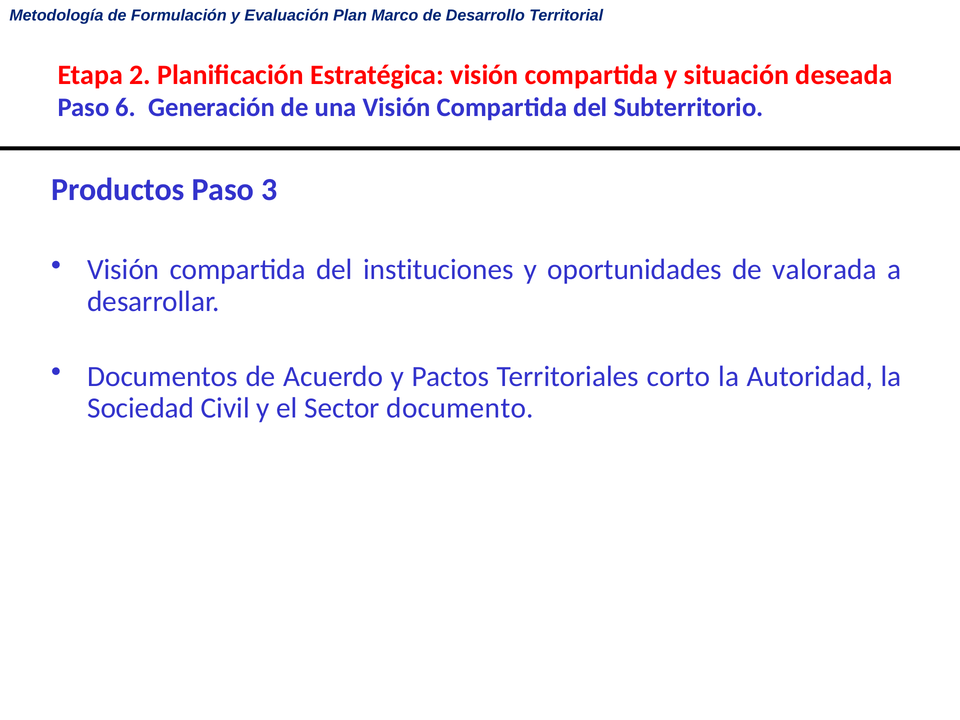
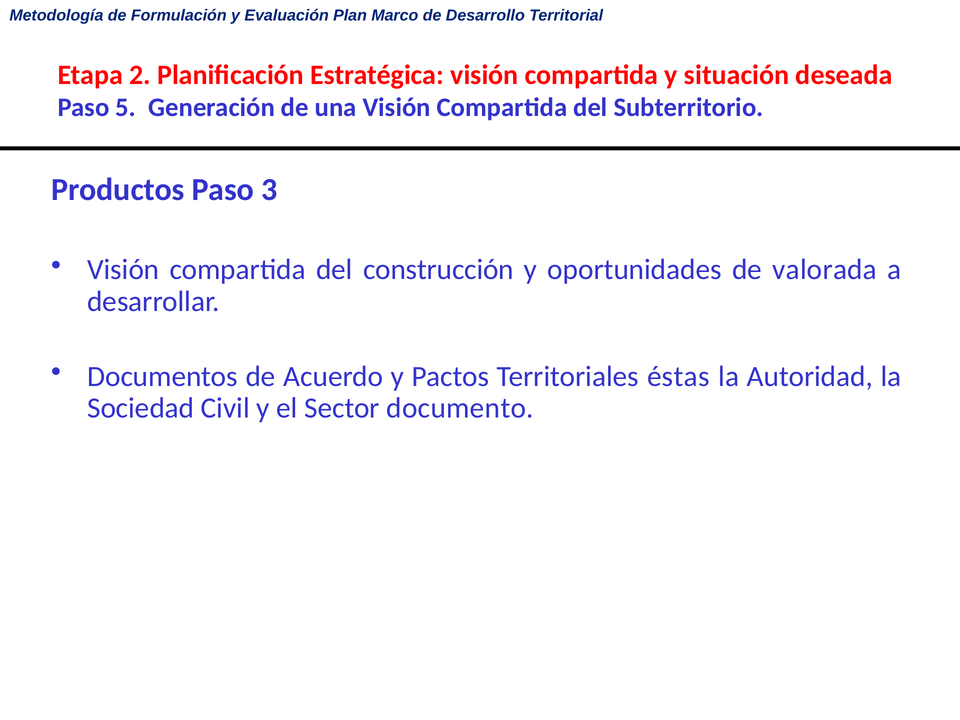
6: 6 -> 5
instituciones: instituciones -> construcción
corto: corto -> éstas
